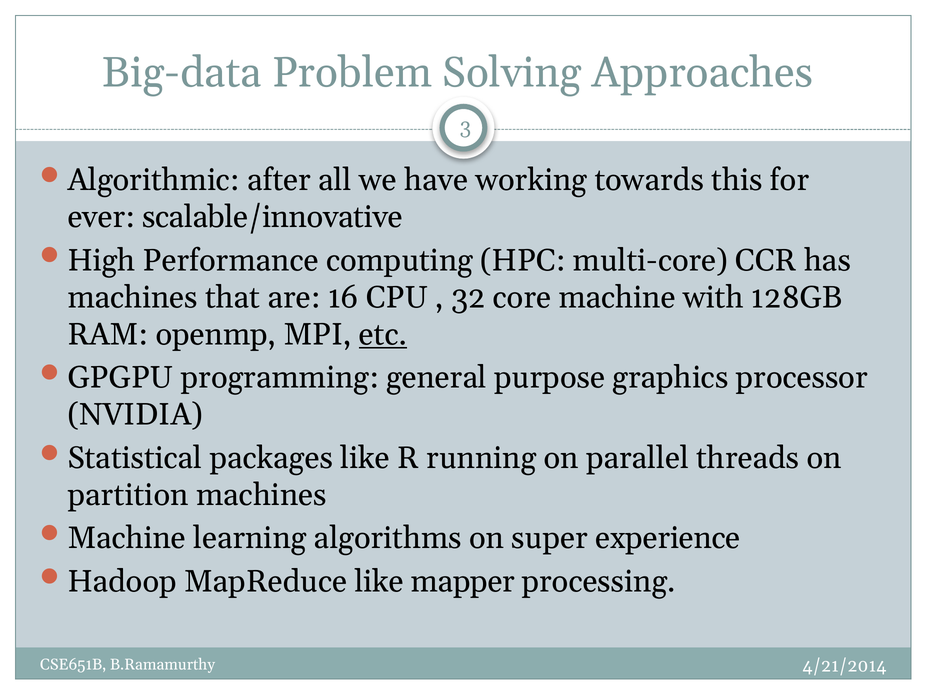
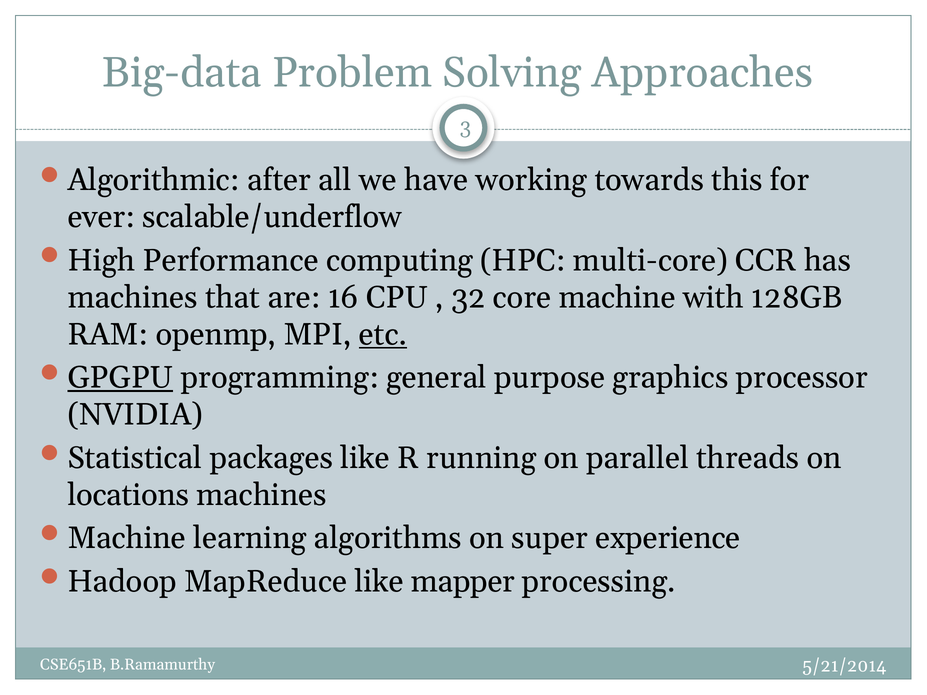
scalable/innovative: scalable/innovative -> scalable/underflow
GPGPU underline: none -> present
partition: partition -> locations
4/21/2014: 4/21/2014 -> 5/21/2014
